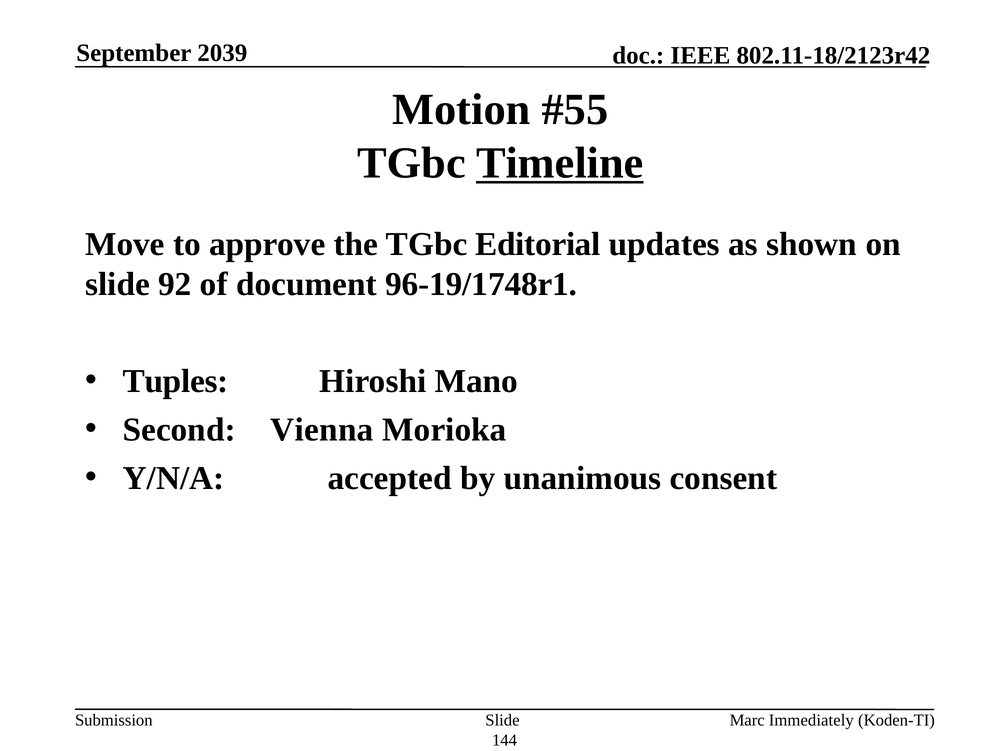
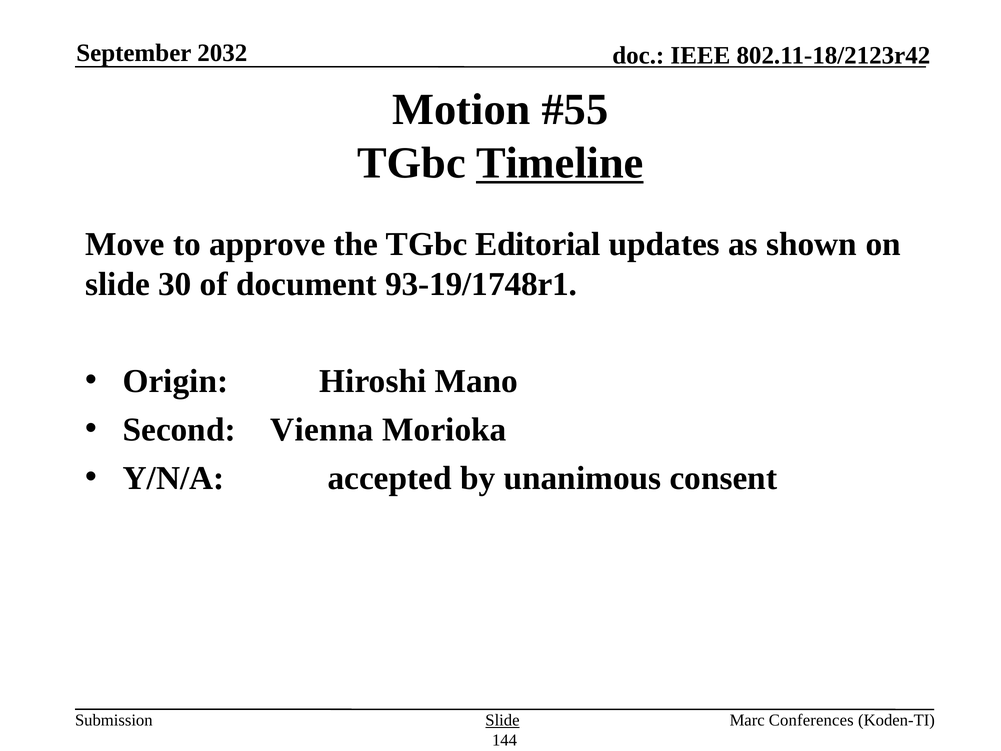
2039: 2039 -> 2032
92: 92 -> 30
96-19/1748r1: 96-19/1748r1 -> 93-19/1748r1
Tuples: Tuples -> Origin
Slide at (502, 720) underline: none -> present
Immediately: Immediately -> Conferences
